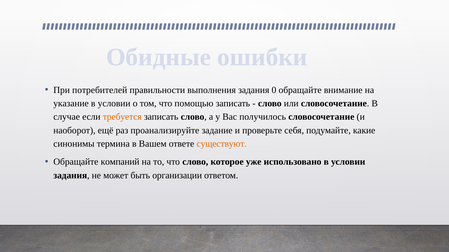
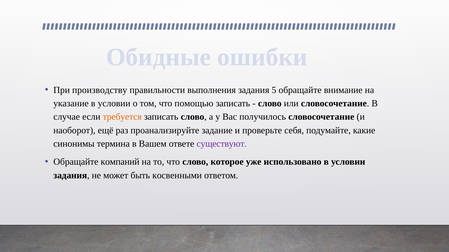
потребителей: потребителей -> производству
0: 0 -> 5
существуют colour: orange -> purple
организации: организации -> косвенными
